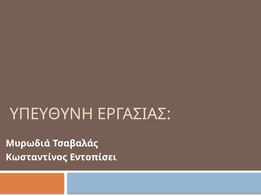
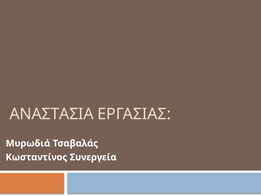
ΥΠΕΥΘΥΝΗ: ΥΠΕΥΘΥΝΗ -> ΑΝΑΣΤΑΣΙΑ
Εντοπίσει: Εντοπίσει -> Συνεργεία
